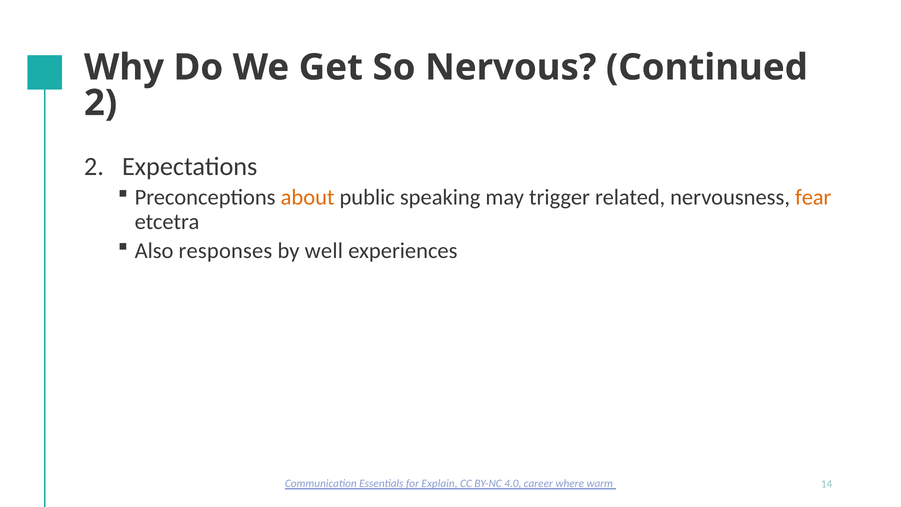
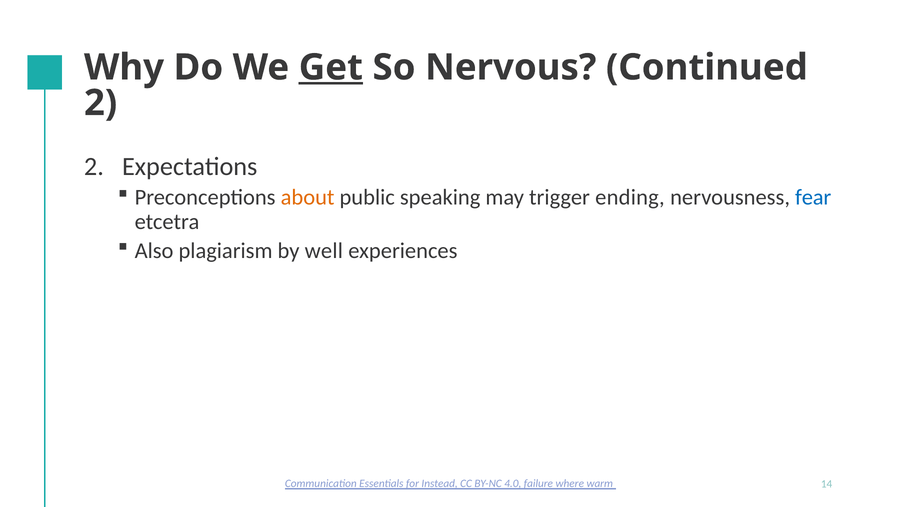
Get underline: none -> present
related: related -> ending
fear colour: orange -> blue
responses: responses -> plagiarism
Explain: Explain -> Instead
career: career -> failure
